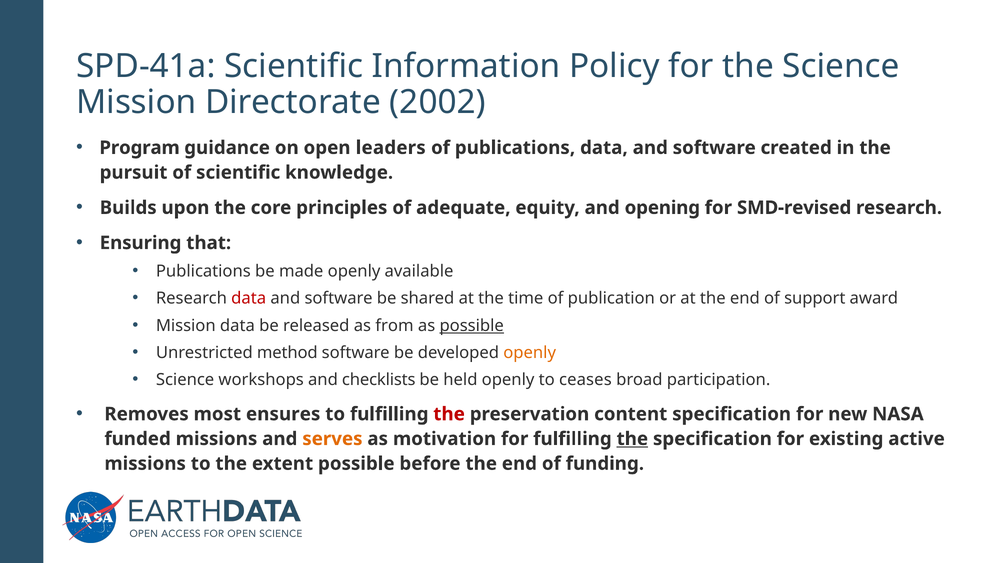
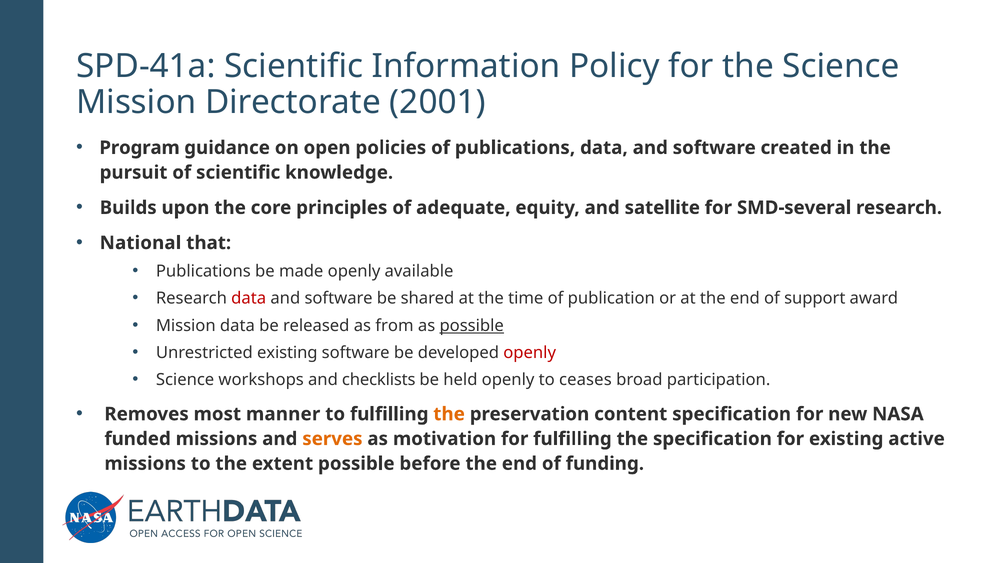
2002: 2002 -> 2001
leaders: leaders -> policies
opening: opening -> satellite
SMD-revised: SMD-revised -> SMD-several
Ensuring: Ensuring -> National
Unrestricted method: method -> existing
openly at (530, 352) colour: orange -> red
ensures: ensures -> manner
the at (449, 414) colour: red -> orange
the at (632, 438) underline: present -> none
